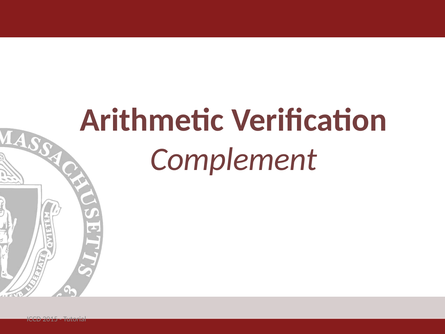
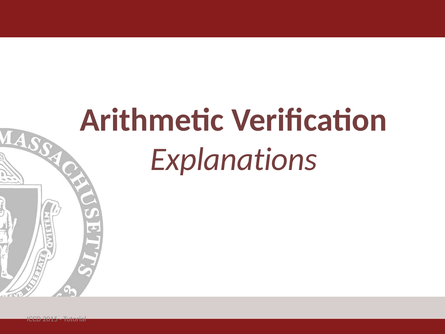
Complement: Complement -> Explanations
